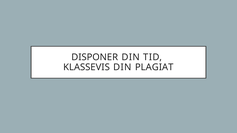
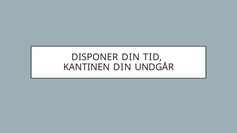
KLASSEVIS: KLASSEVIS -> KANTINEN
PLAGIAT: PLAGIAT -> UNDGÅR
